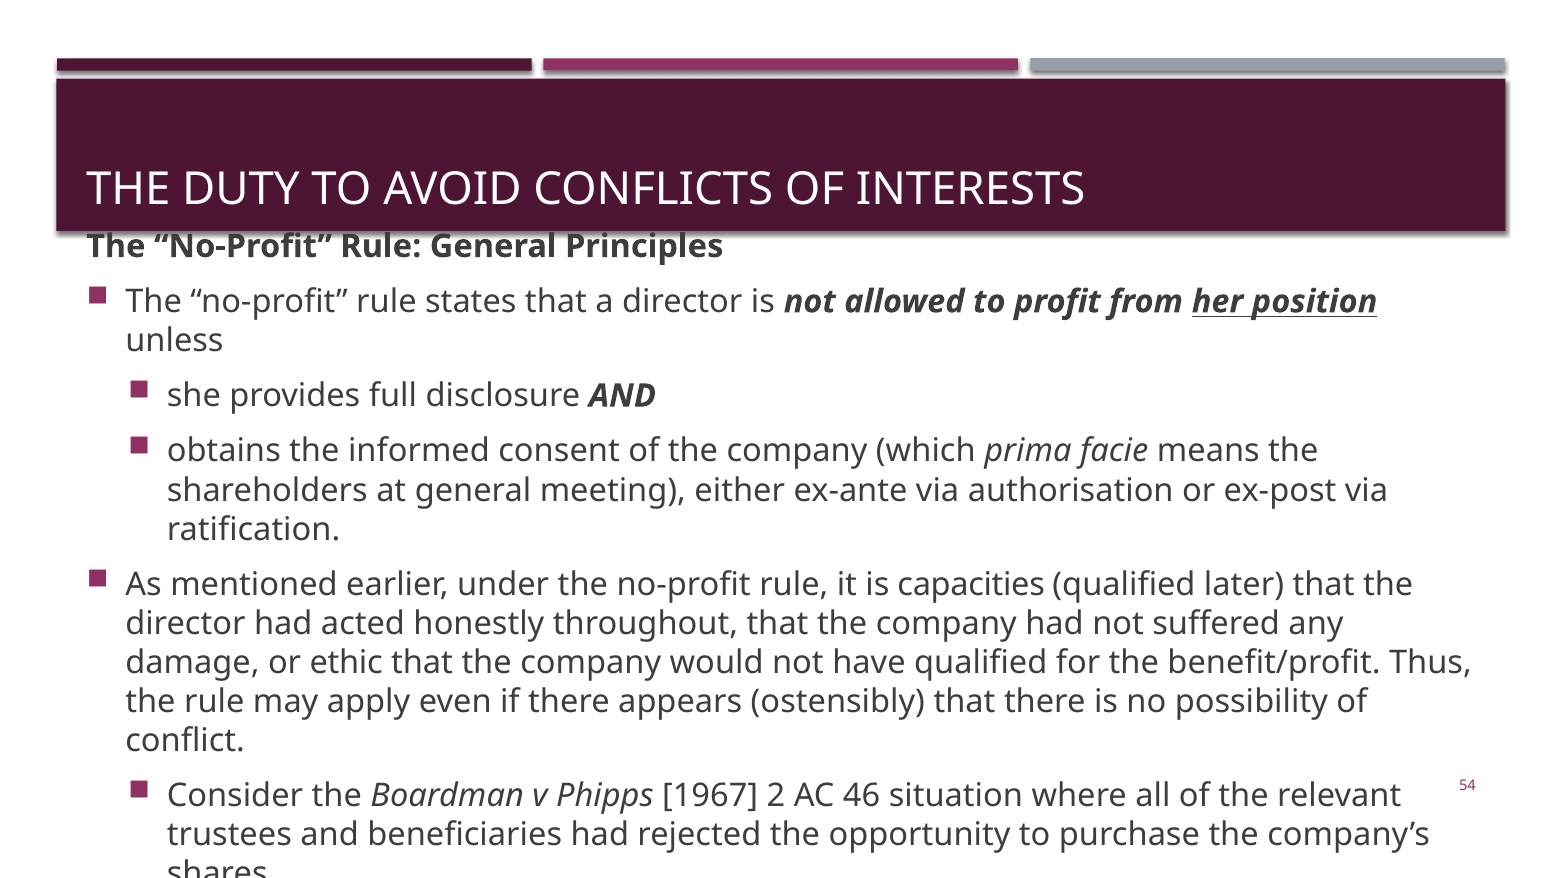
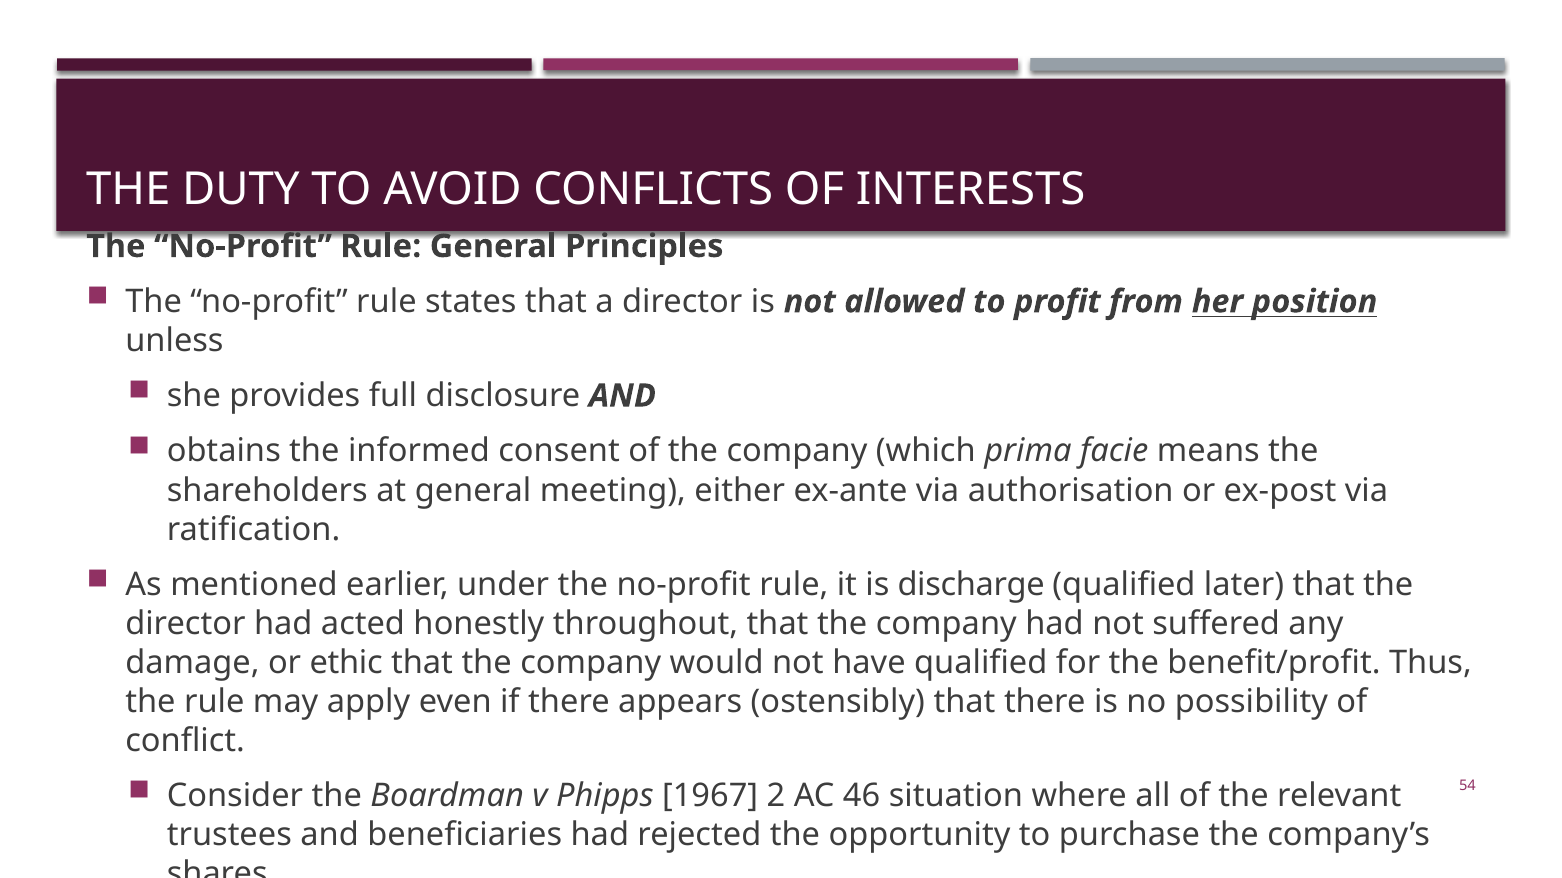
capacities: capacities -> discharge
